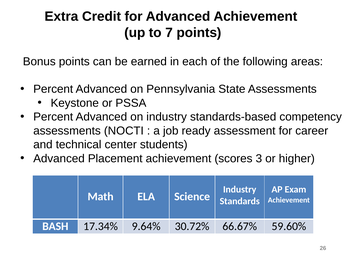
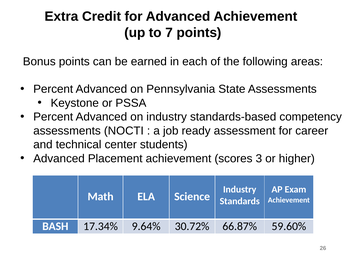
66.67%: 66.67% -> 66.87%
